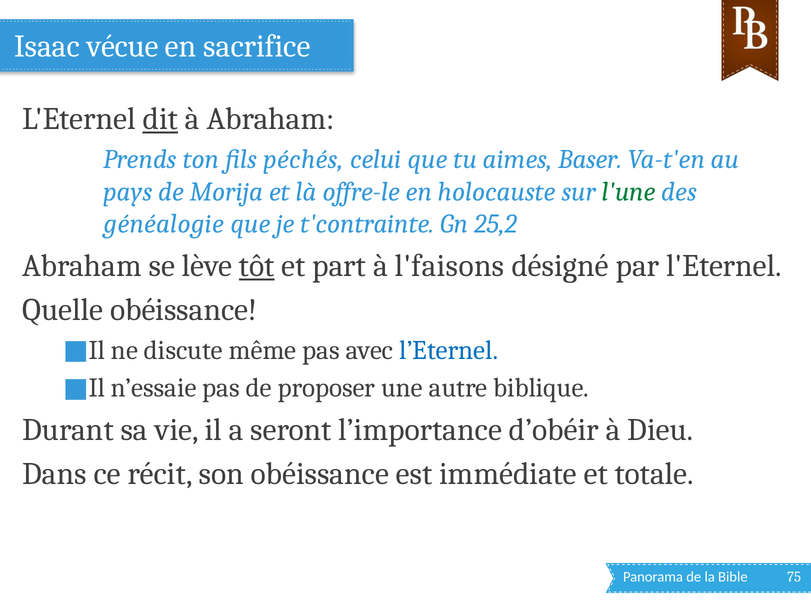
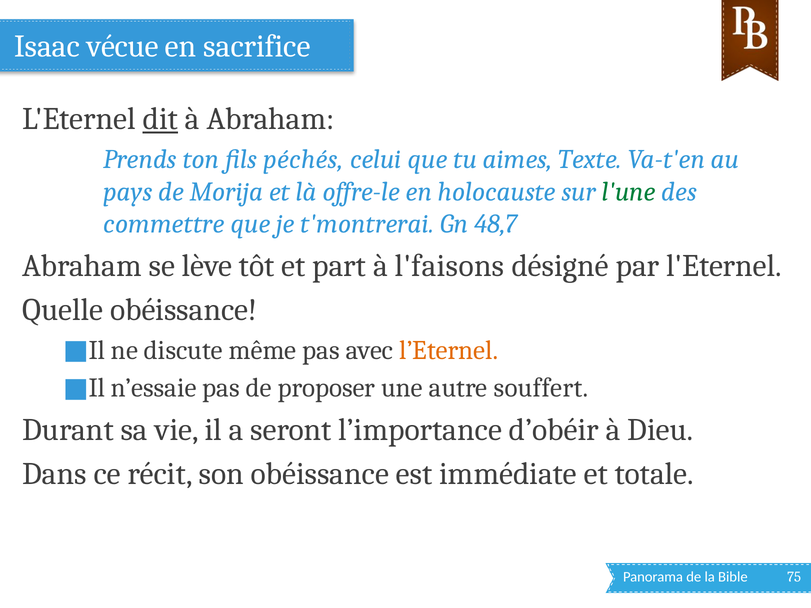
Baser: Baser -> Texte
généalogie: généalogie -> commettre
t'contrainte: t'contrainte -> t'montrerai
25,2: 25,2 -> 48,7
tôt underline: present -> none
l’Eternel colour: blue -> orange
biblique: biblique -> souffert
